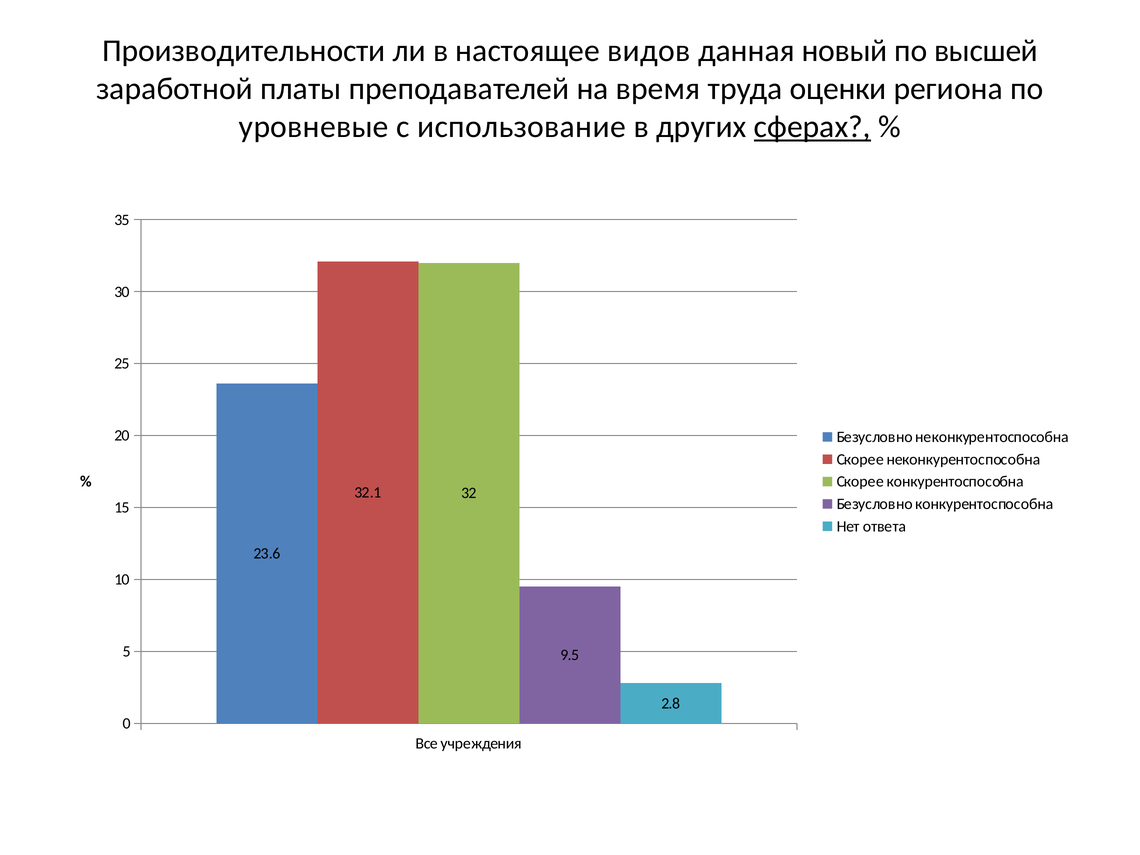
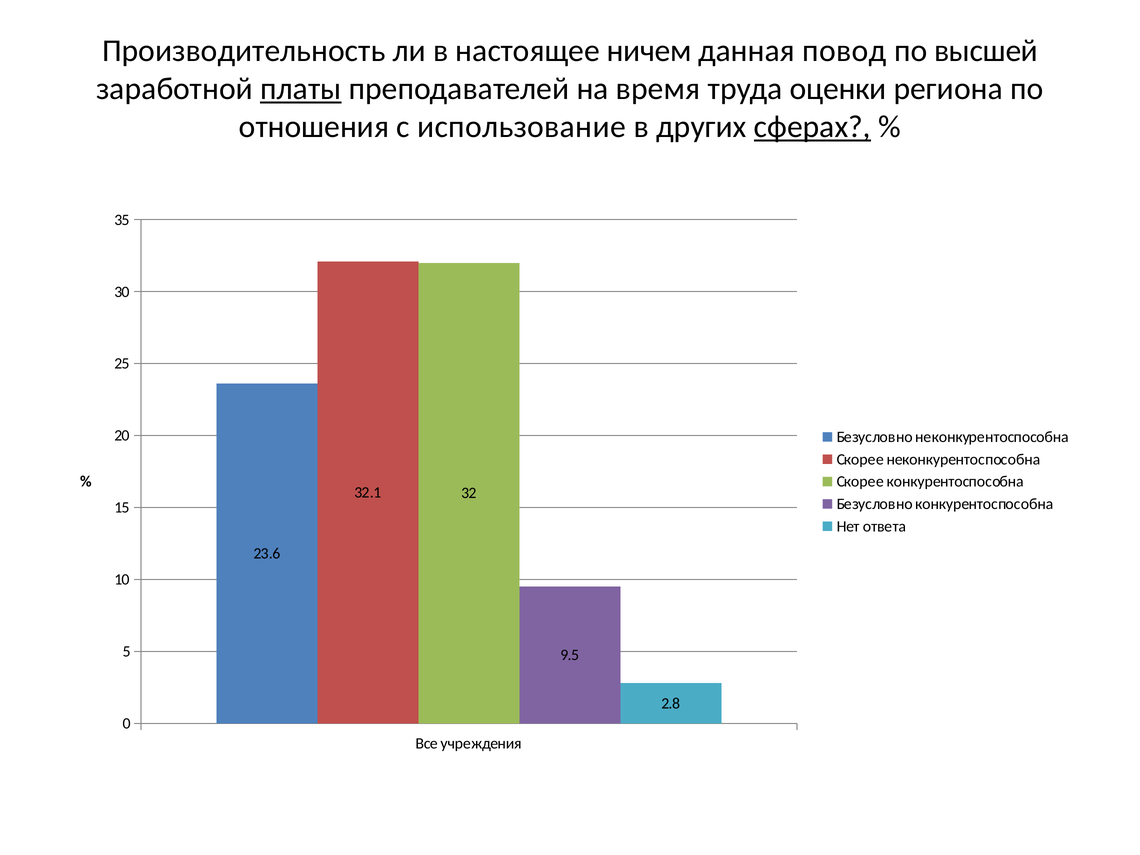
Производительности: Производительности -> Производительность
видов: видов -> ничем
новый: новый -> повод
платы underline: none -> present
уровневые: уровневые -> отношения
